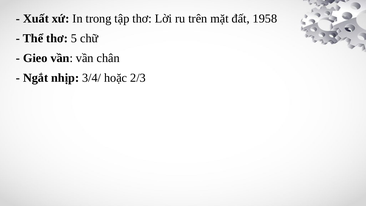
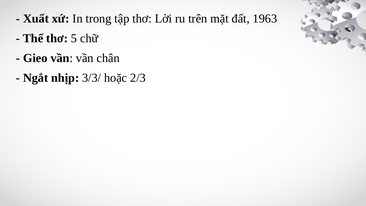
1958: 1958 -> 1963
3/4/: 3/4/ -> 3/3/
